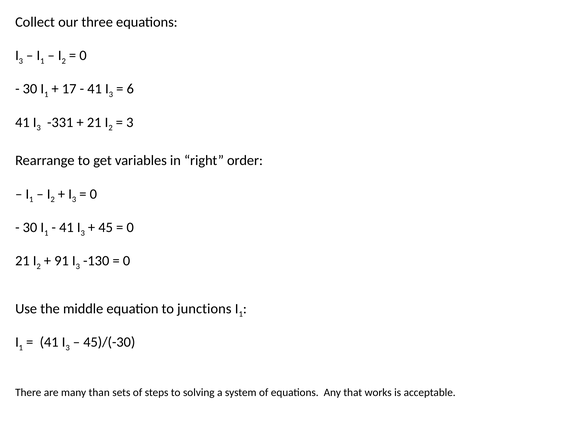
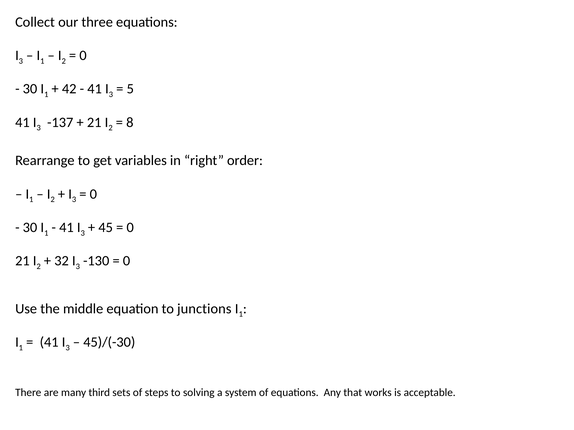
17: 17 -> 42
6: 6 -> 5
-331: -331 -> -137
3 at (130, 122): 3 -> 8
91: 91 -> 32
than: than -> third
